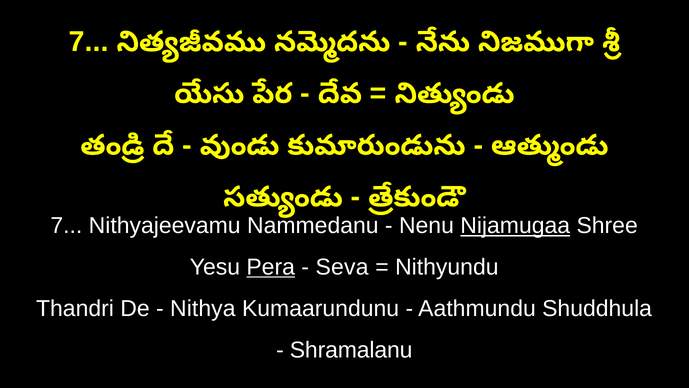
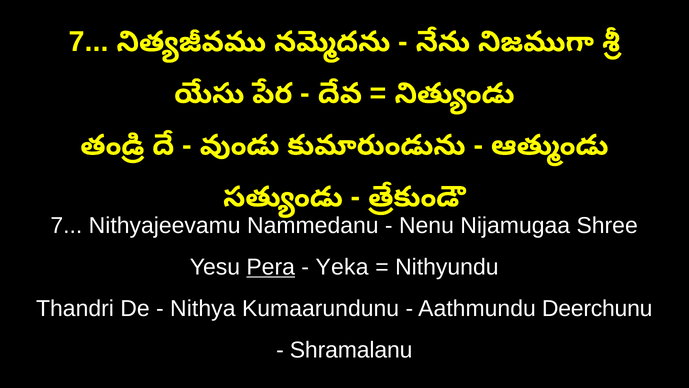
Nijamugaa underline: present -> none
Seva: Seva -> Yeka
Shuddhula: Shuddhula -> Deerchunu
